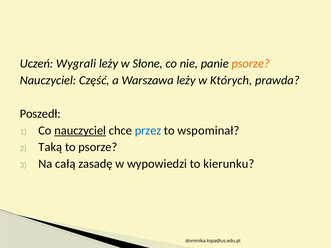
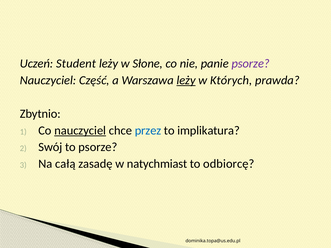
Wygrali: Wygrali -> Student
psorze at (251, 64) colour: orange -> purple
leży at (186, 80) underline: none -> present
Poszedł: Poszedł -> Zbytnio
wspominał: wspominał -> implikatura
Taką: Taką -> Swój
wypowiedzi: wypowiedzi -> natychmiast
kierunku: kierunku -> odbiorcę
